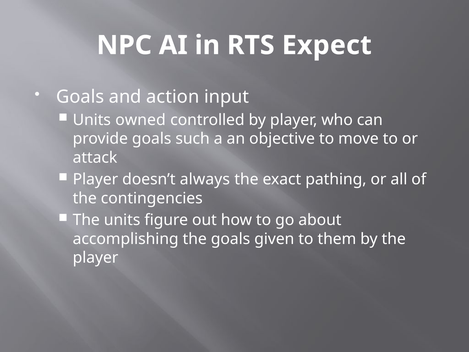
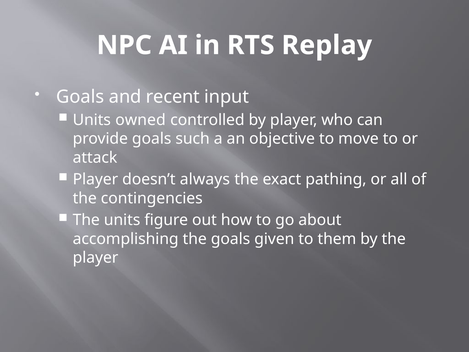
Expect: Expect -> Replay
action: action -> recent
